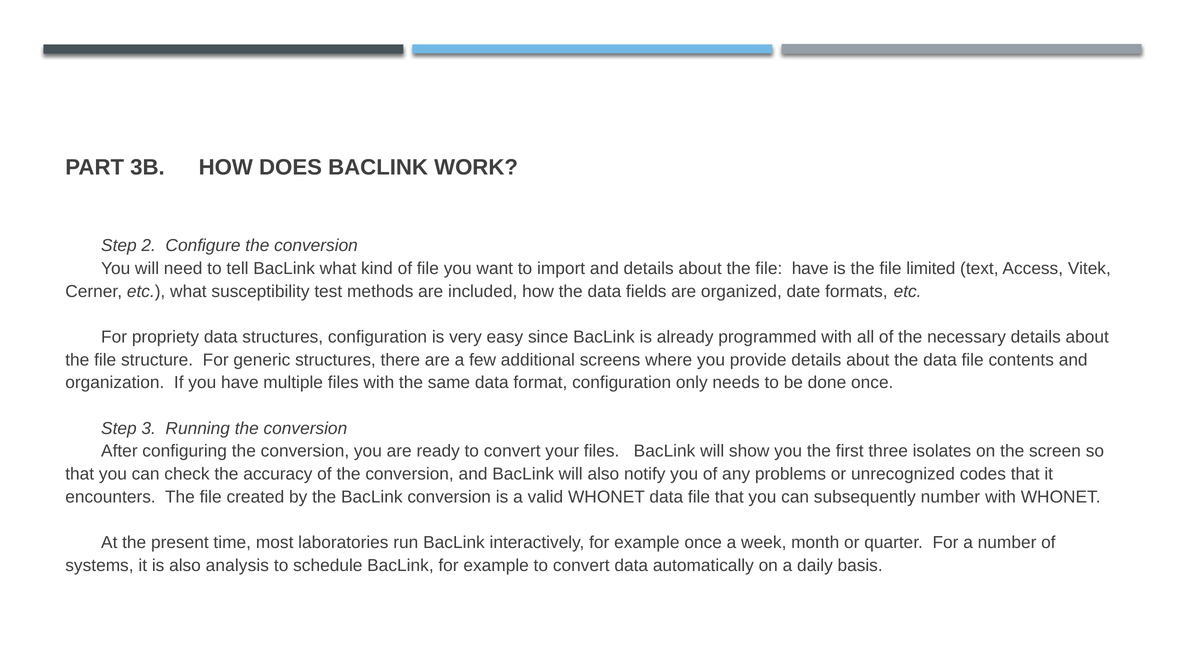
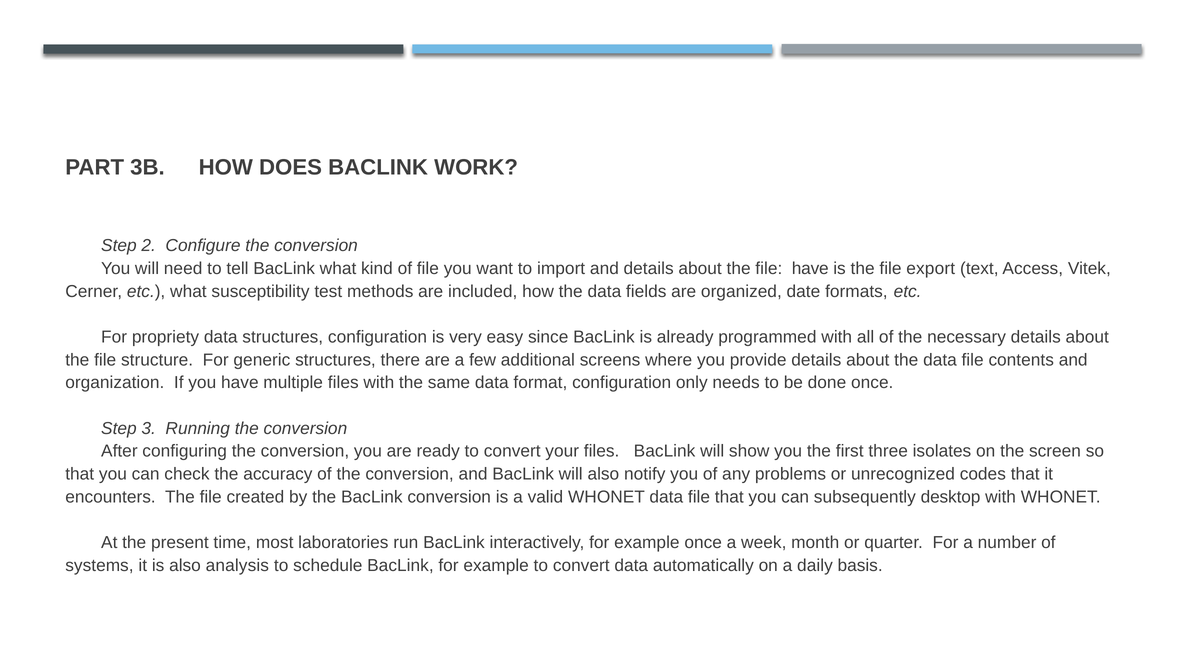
limited: limited -> export
subsequently number: number -> desktop
